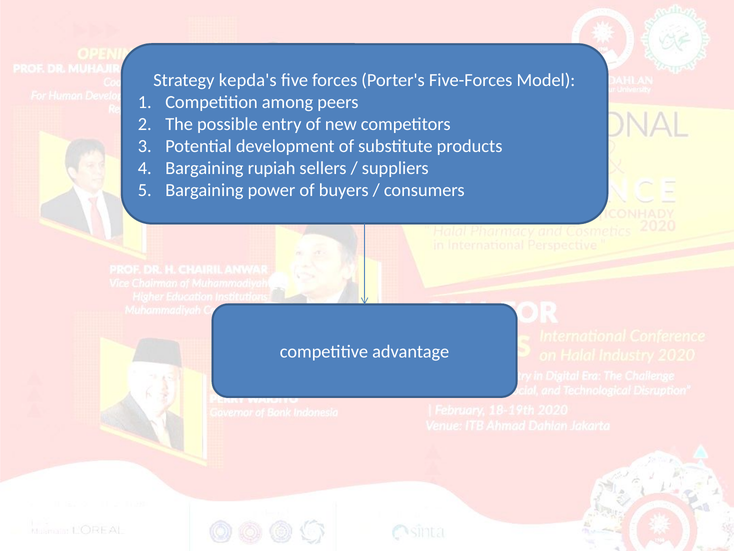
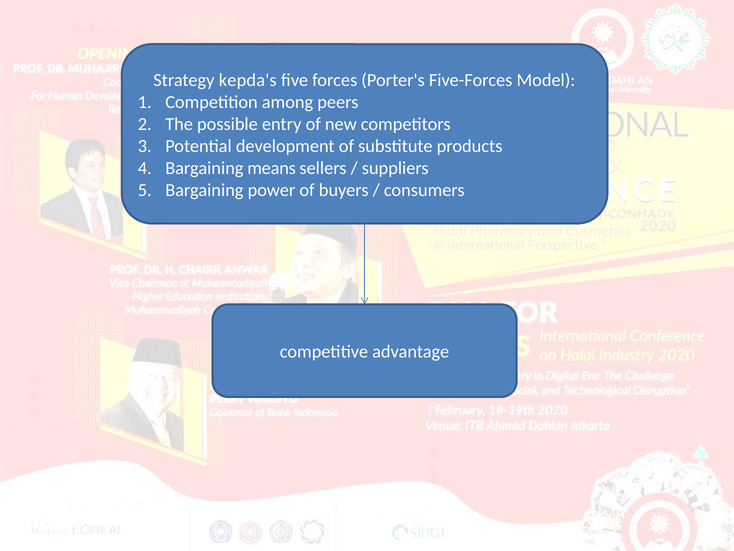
rupiah: rupiah -> means
